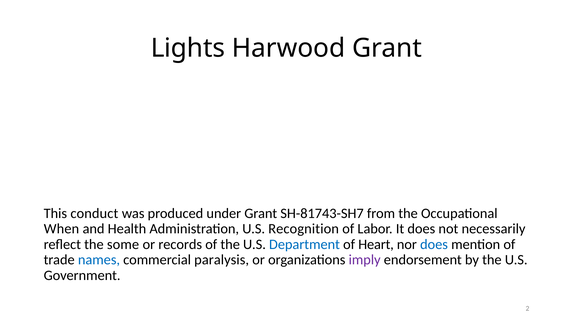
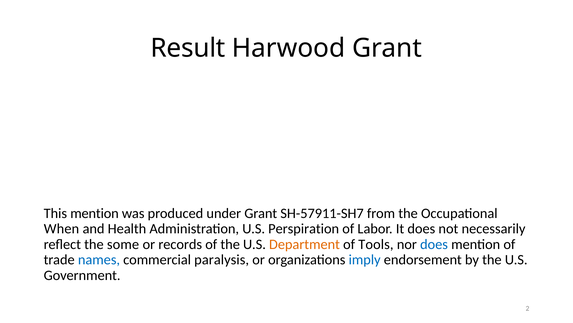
Lights: Lights -> Result
This conduct: conduct -> mention
SH-81743-SH7: SH-81743-SH7 -> SH-57911-SH7
Recognition: Recognition -> Perspiration
Department colour: blue -> orange
Heart: Heart -> Tools
imply colour: purple -> blue
